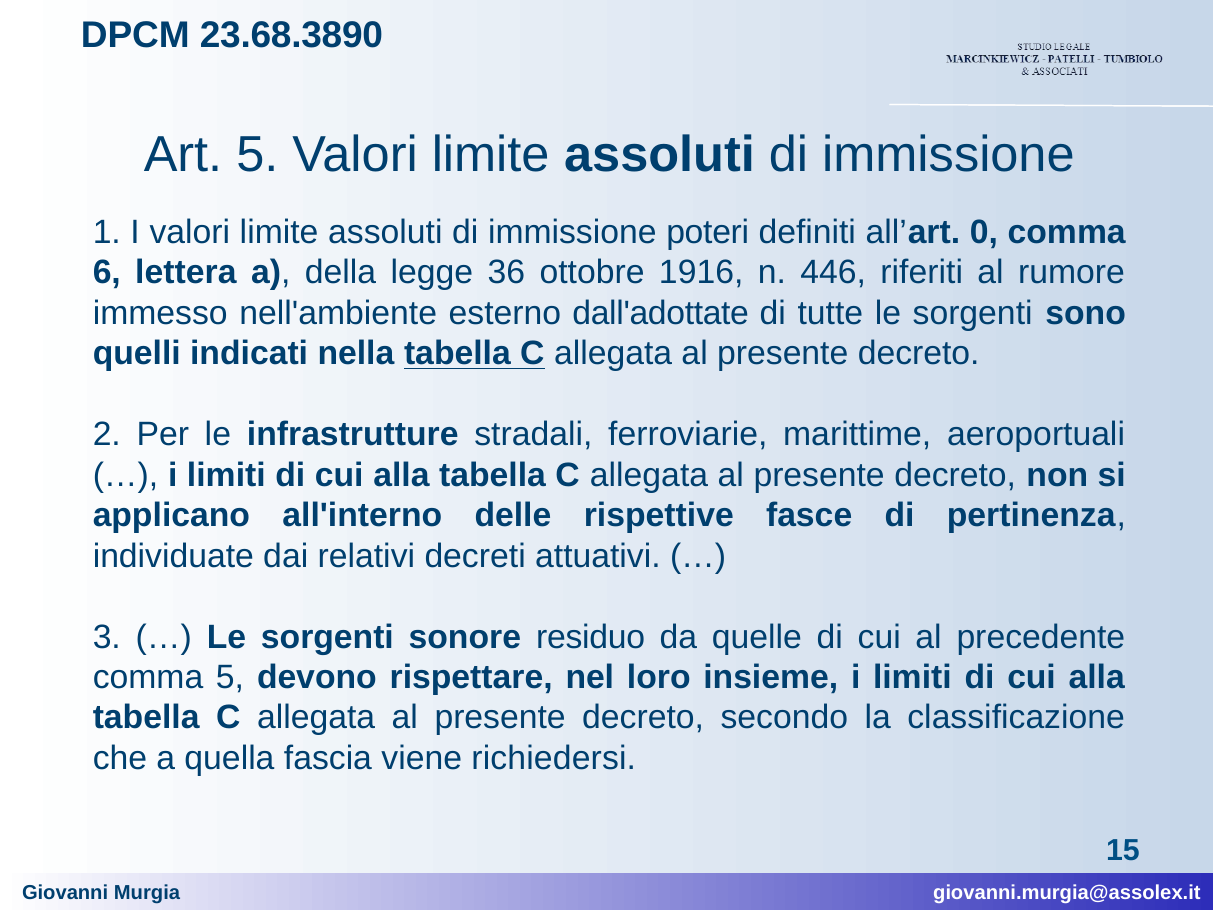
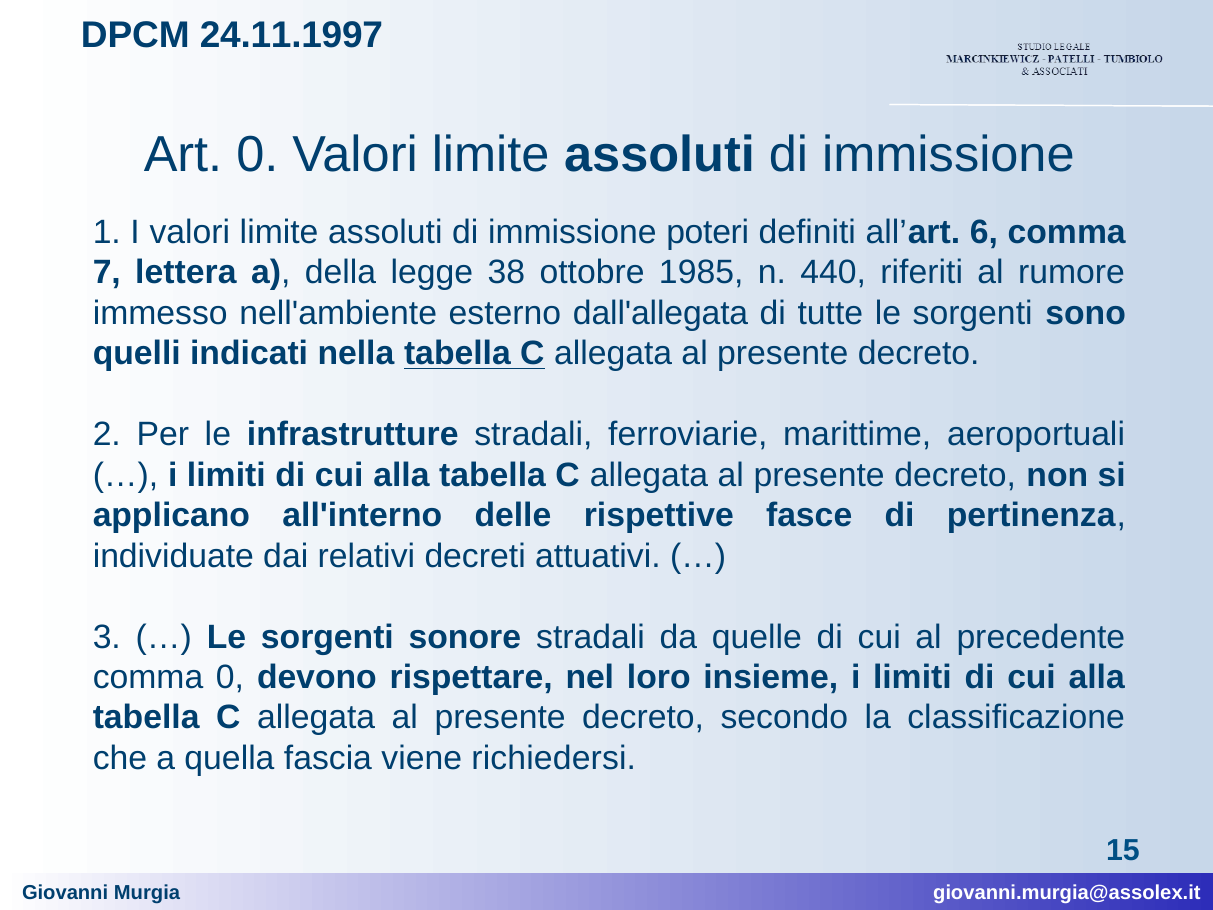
23.68.3890: 23.68.3890 -> 24.11.1997
Art 5: 5 -> 0
0: 0 -> 6
6: 6 -> 7
36: 36 -> 38
1916: 1916 -> 1985
446: 446 -> 440
dall'adottate: dall'adottate -> dall'allegata
sonore residuo: residuo -> stradali
comma 5: 5 -> 0
